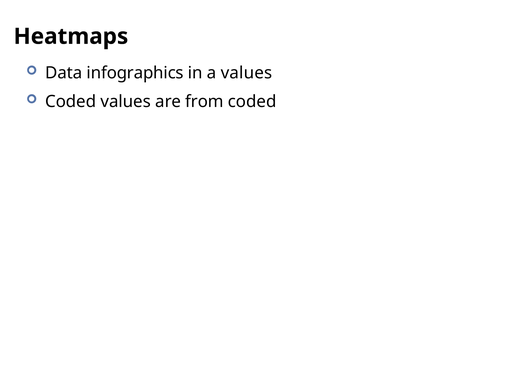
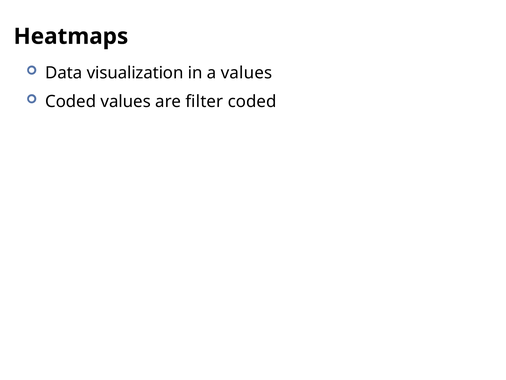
infographics: infographics -> visualization
from: from -> filter
